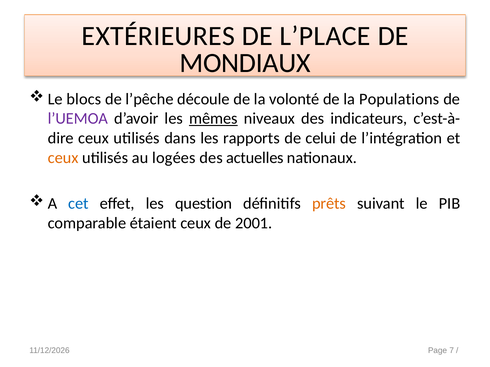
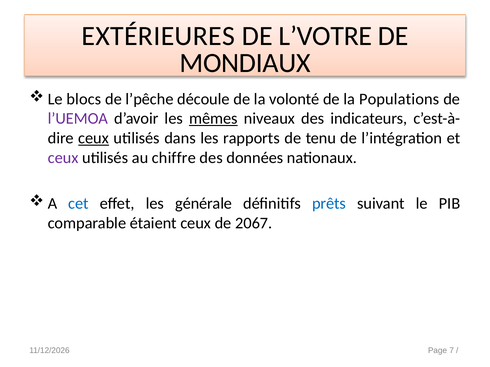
L’PLACE: L’PLACE -> L’VOTRE
ceux at (94, 138) underline: none -> present
celui: celui -> tenu
ceux at (63, 158) colour: orange -> purple
logées: logées -> chiffre
actuelles: actuelles -> données
question: question -> générale
prêts colour: orange -> blue
2001: 2001 -> 2067
